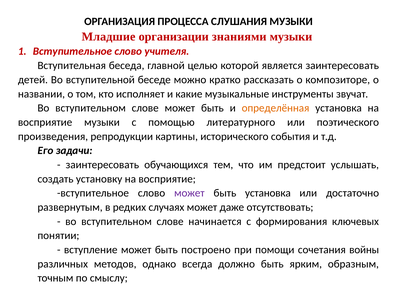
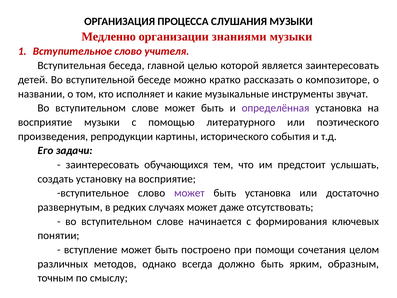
Младшие: Младшие -> Медленно
определённая colour: orange -> purple
войны: войны -> целом
